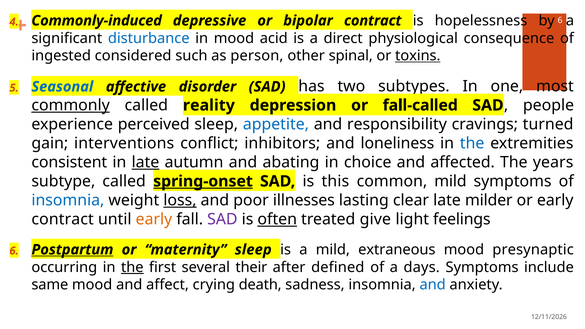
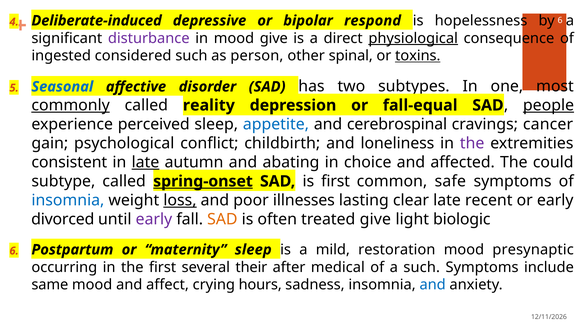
Commonly-induced: Commonly-induced -> Deliberate-induced
bipolar contract: contract -> respond
disturbance colour: blue -> purple
mood acid: acid -> give
physiological underline: none -> present
fall-called: fall-called -> fall-equal
people underline: none -> present
responsibility: responsibility -> cerebrospinal
turned: turned -> cancer
interventions: interventions -> psychological
inhibitors: inhibitors -> childbirth
the at (472, 143) colour: blue -> purple
years: years -> could
is this: this -> first
common mild: mild -> safe
milder: milder -> recent
contract at (63, 219): contract -> divorced
early at (154, 219) colour: orange -> purple
SAD at (222, 219) colour: purple -> orange
often underline: present -> none
feelings: feelings -> biologic
Postpartum underline: present -> none
extraneous: extraneous -> restoration
the at (132, 267) underline: present -> none
defined: defined -> medical
a days: days -> such
death: death -> hours
